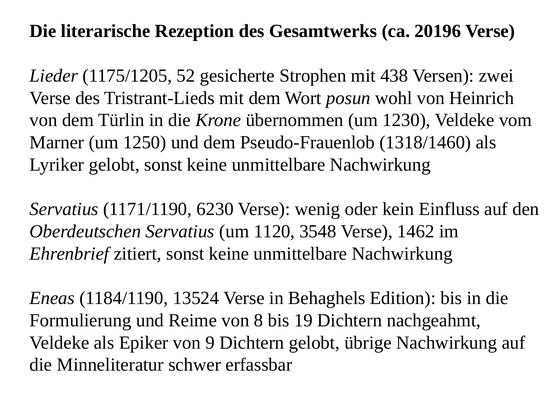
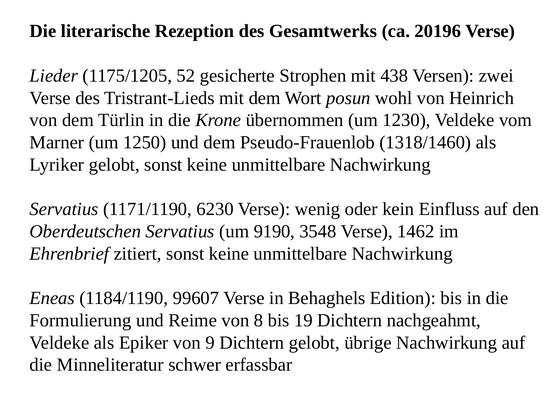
1120: 1120 -> 9190
13524: 13524 -> 99607
